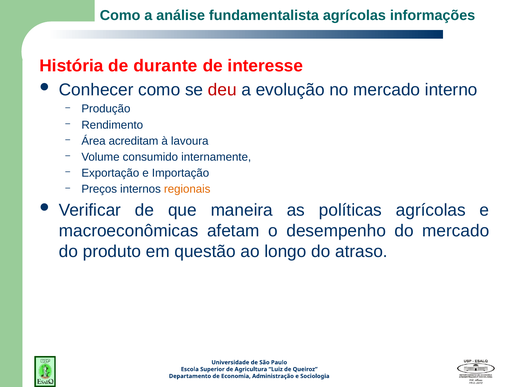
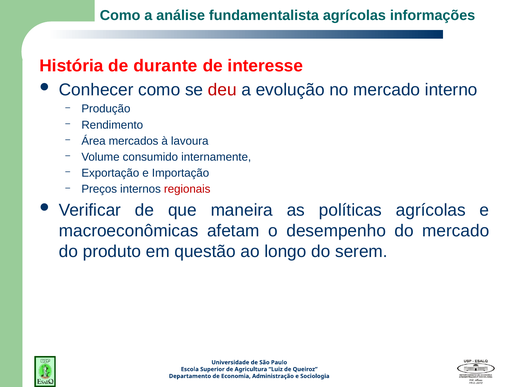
acreditam: acreditam -> mercados
regionais colour: orange -> red
atraso: atraso -> serem
